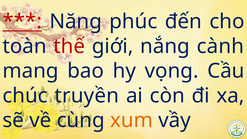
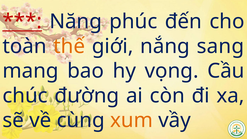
thế colour: red -> orange
cành: cành -> sang
truyền: truyền -> đường
